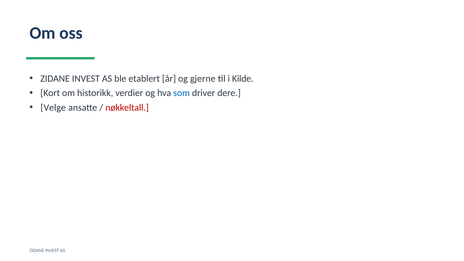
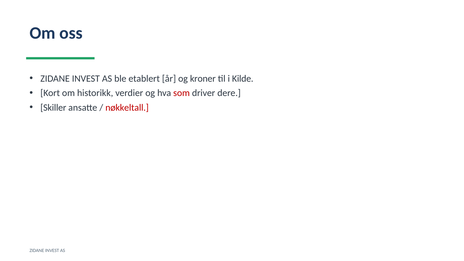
gjerne: gjerne -> kroner
som colour: blue -> red
Velge: Velge -> Skiller
